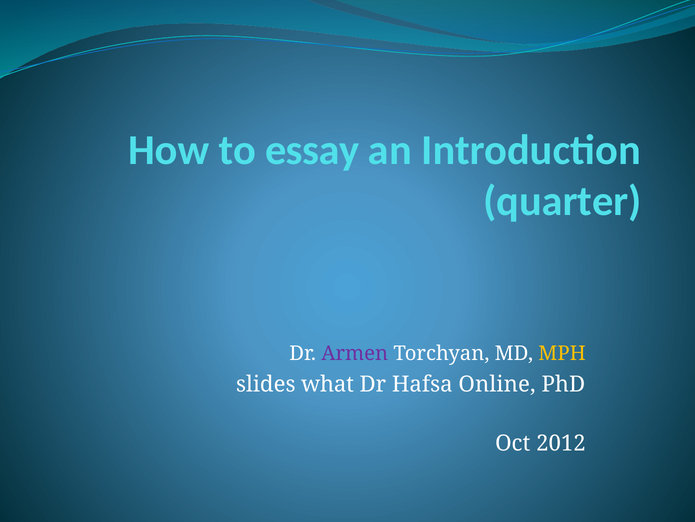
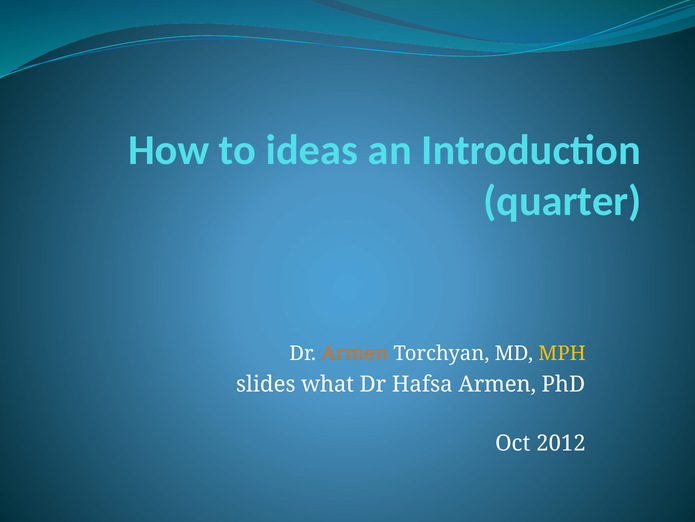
essay: essay -> ideas
Armen at (355, 353) colour: purple -> orange
Hafsa Online: Online -> Armen
